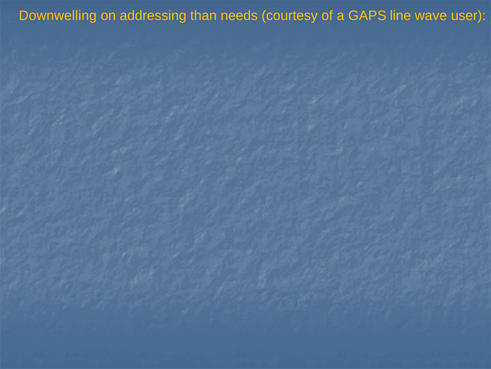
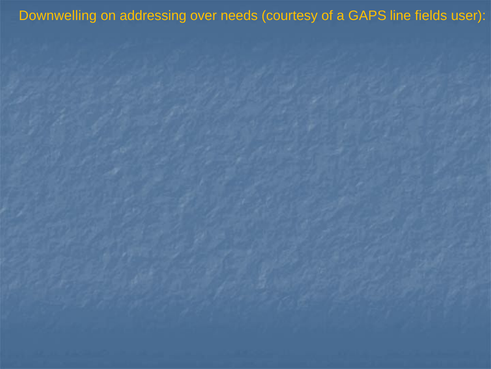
than: than -> over
wave: wave -> fields
